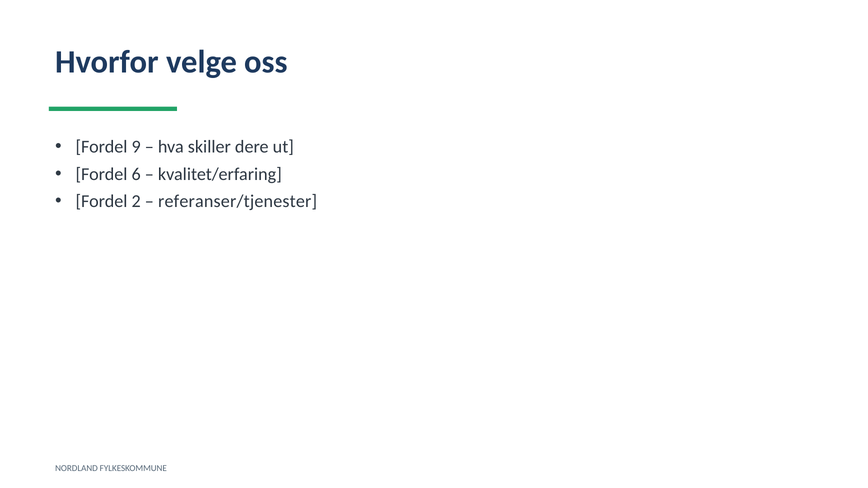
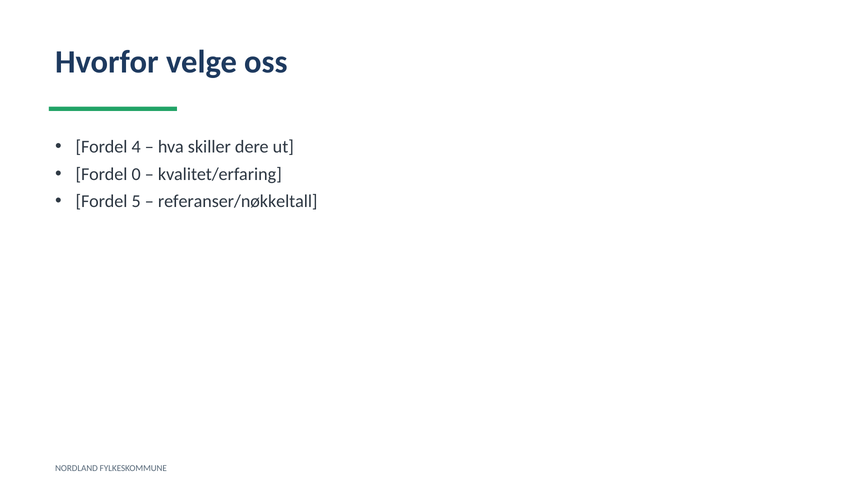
9: 9 -> 4
6: 6 -> 0
2: 2 -> 5
referanser/tjenester: referanser/tjenester -> referanser/nøkkeltall
